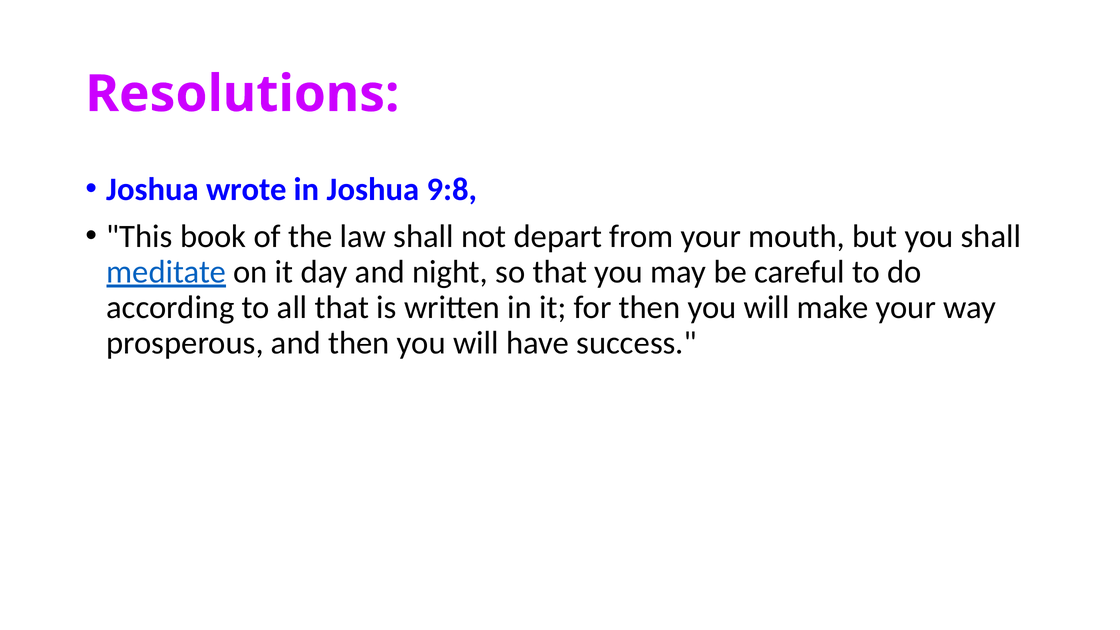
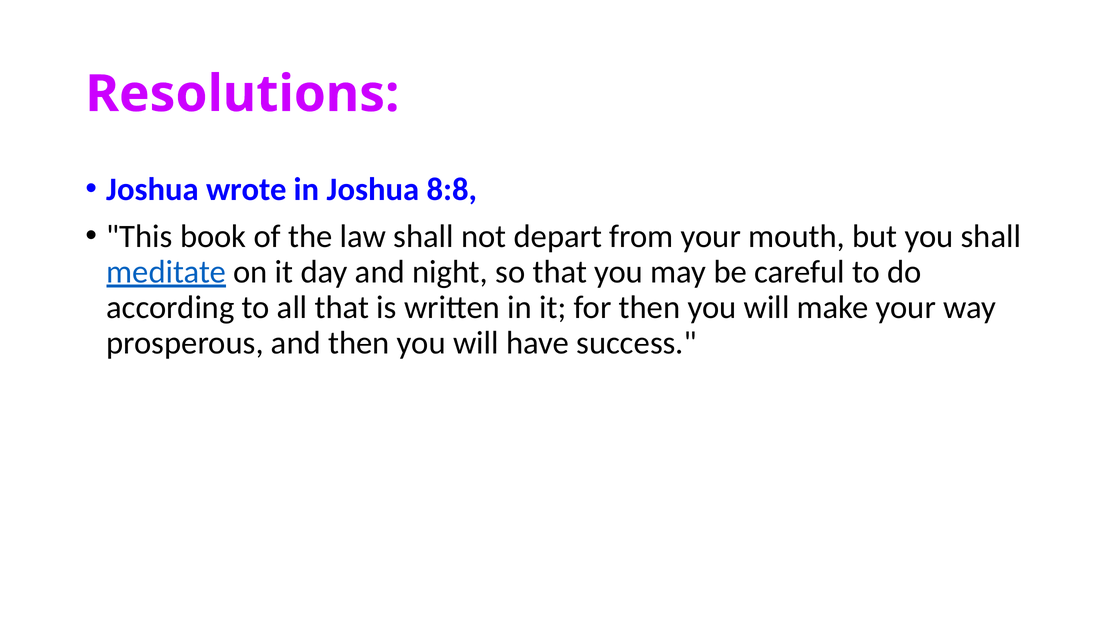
9:8: 9:8 -> 8:8
